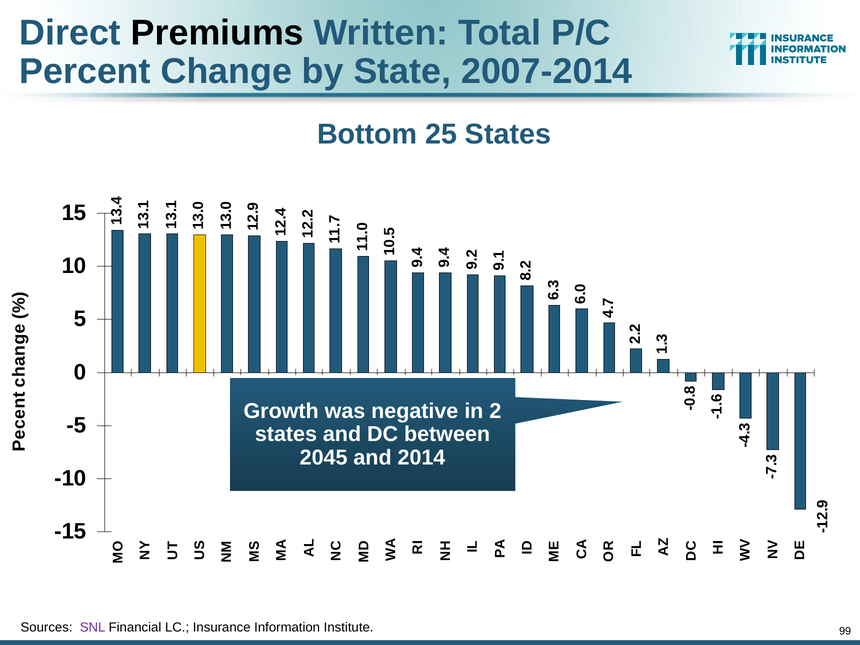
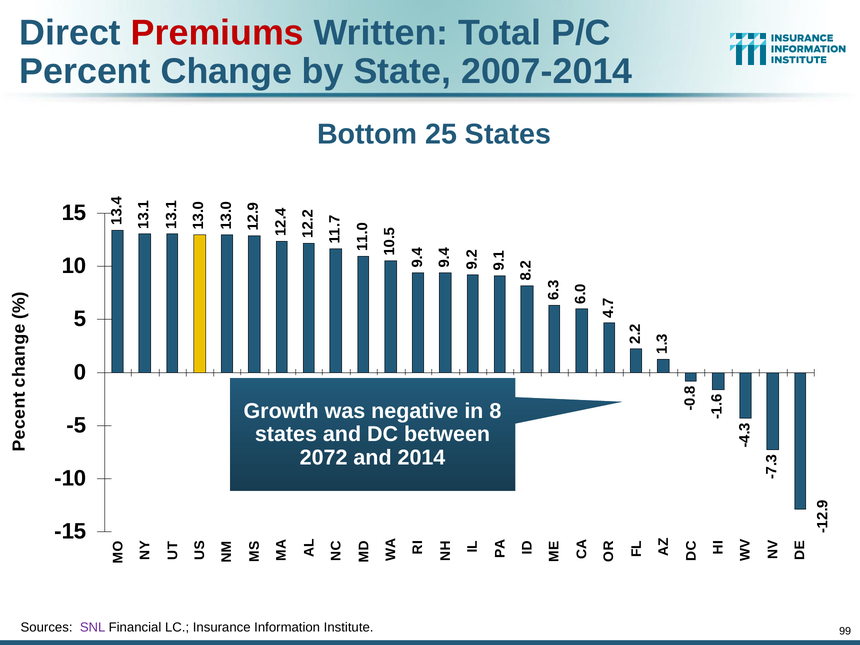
Premiums colour: black -> red
in 2: 2 -> 8
2045: 2045 -> 2072
